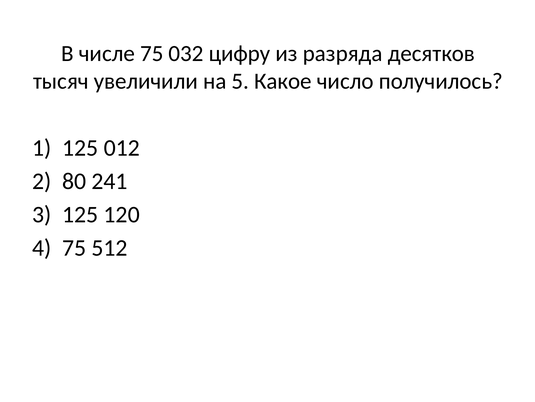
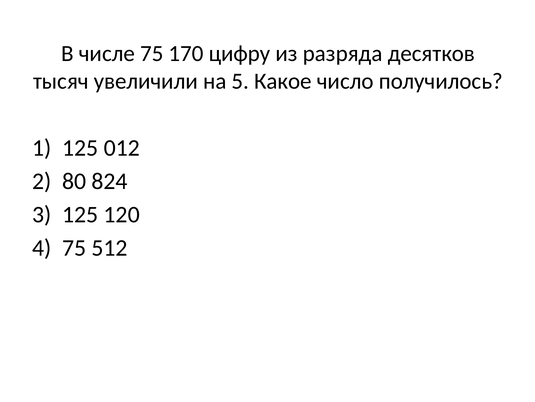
032: 032 -> 170
241: 241 -> 824
